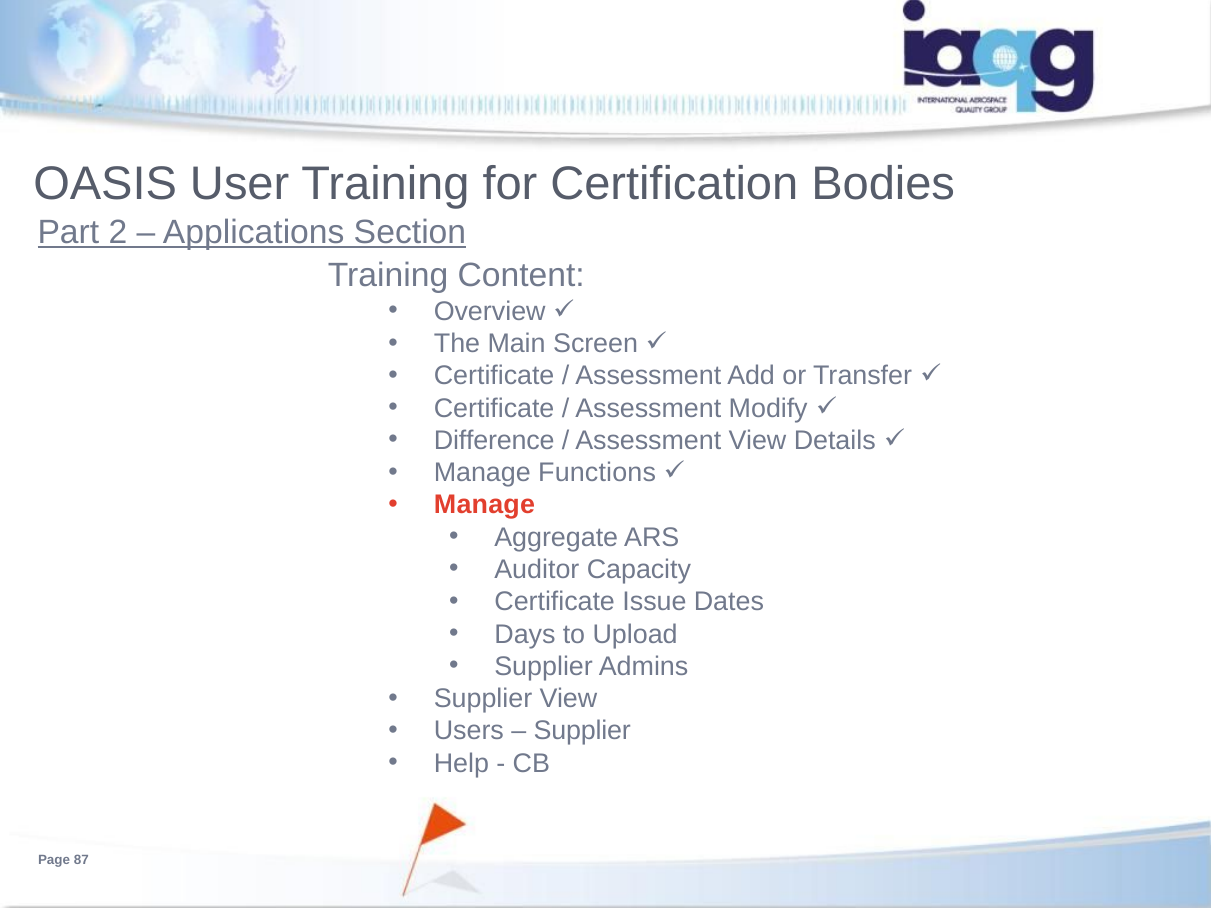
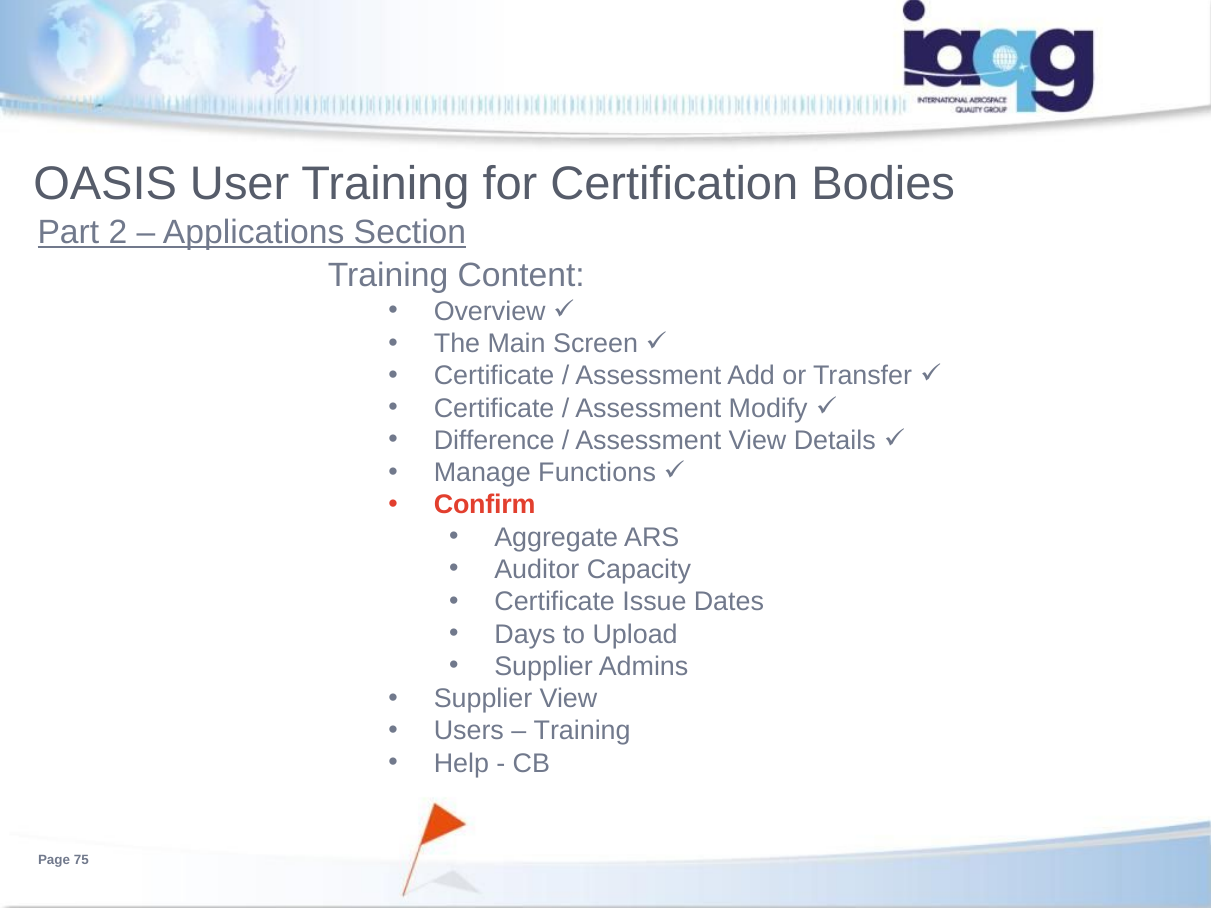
Manage at (484, 505): Manage -> Confirm
Supplier at (582, 731): Supplier -> Training
87: 87 -> 75
